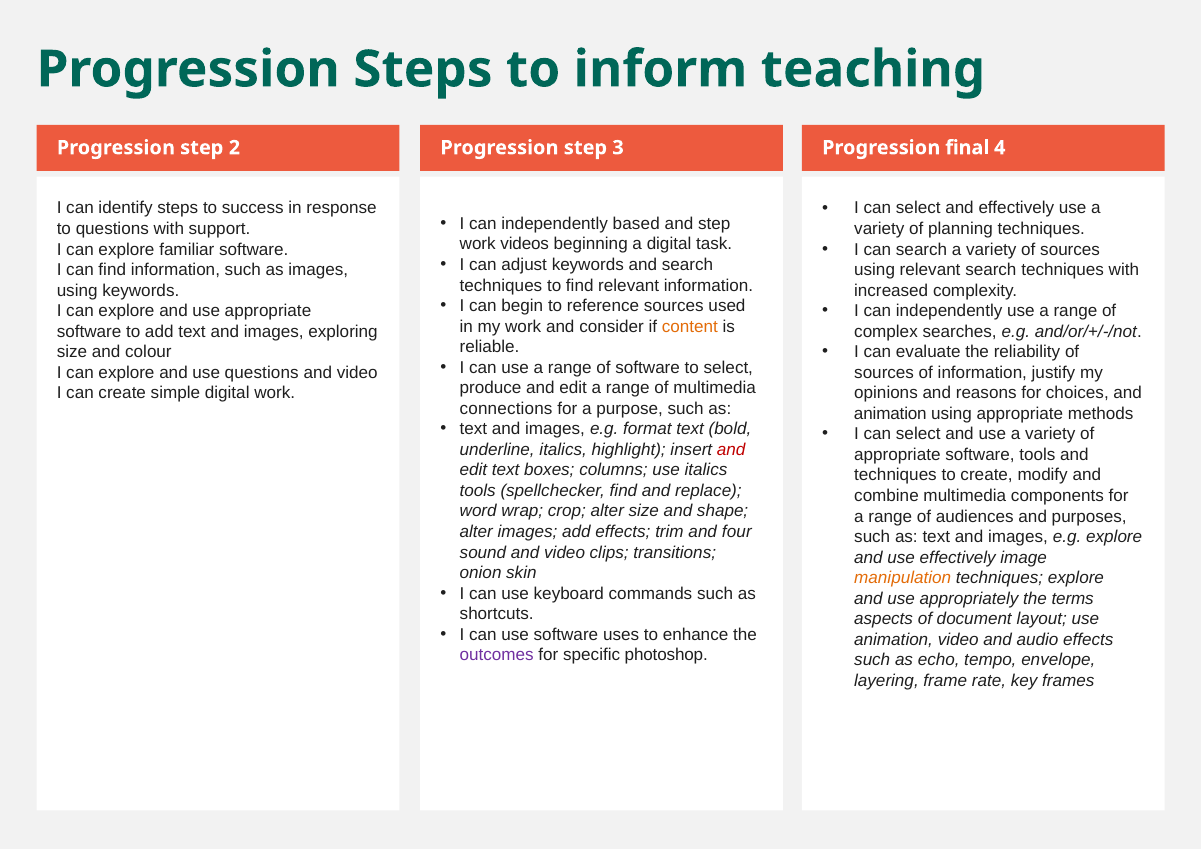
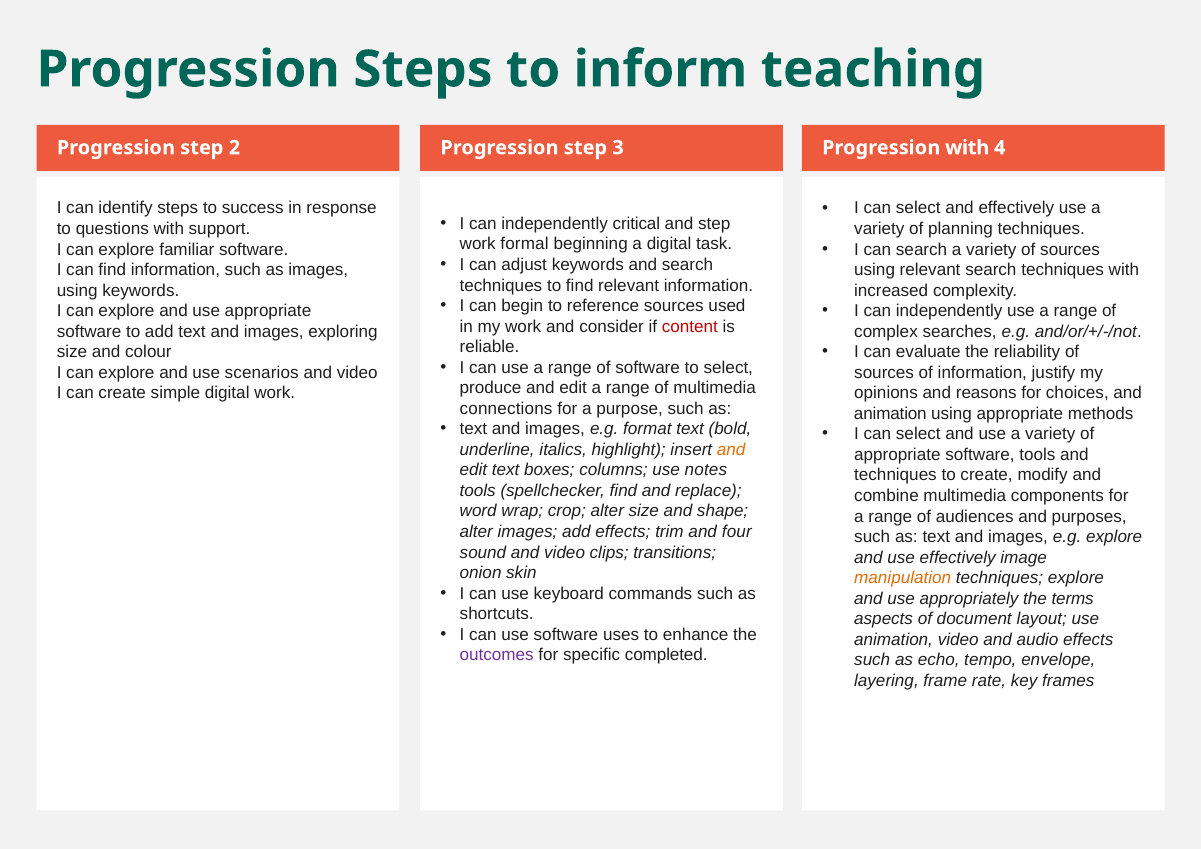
Progression final: final -> with
based: based -> critical
videos: videos -> formal
content colour: orange -> red
use questions: questions -> scenarios
and at (731, 450) colour: red -> orange
use italics: italics -> notes
photoshop: photoshop -> completed
